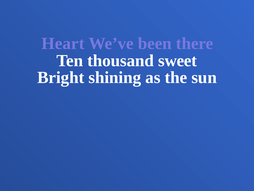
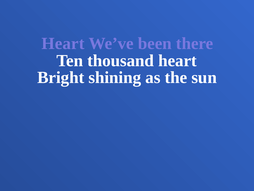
thousand sweet: sweet -> heart
